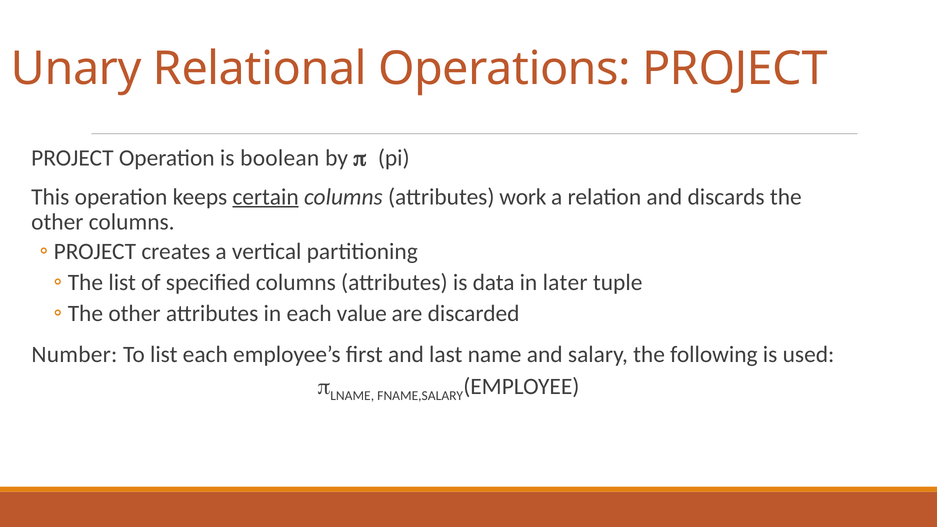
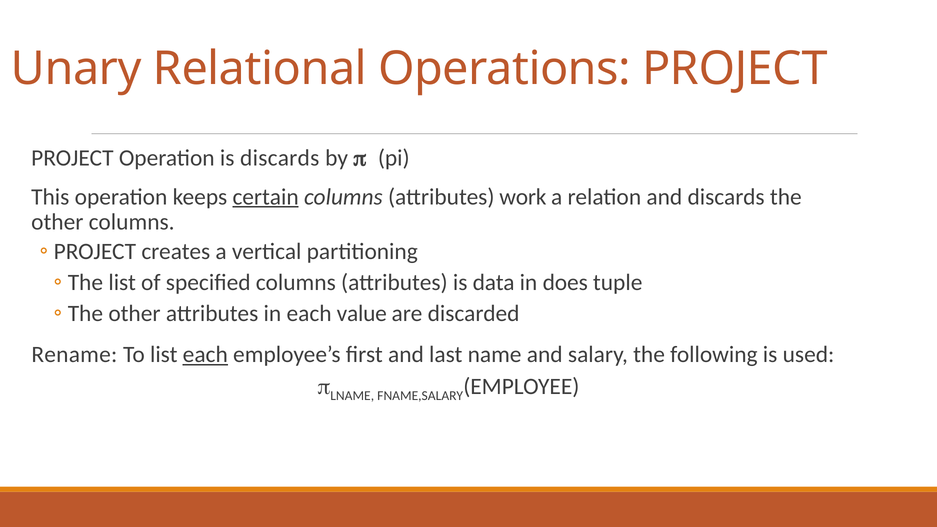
is boolean: boolean -> discards
later: later -> does
Number: Number -> Rename
each at (205, 355) underline: none -> present
